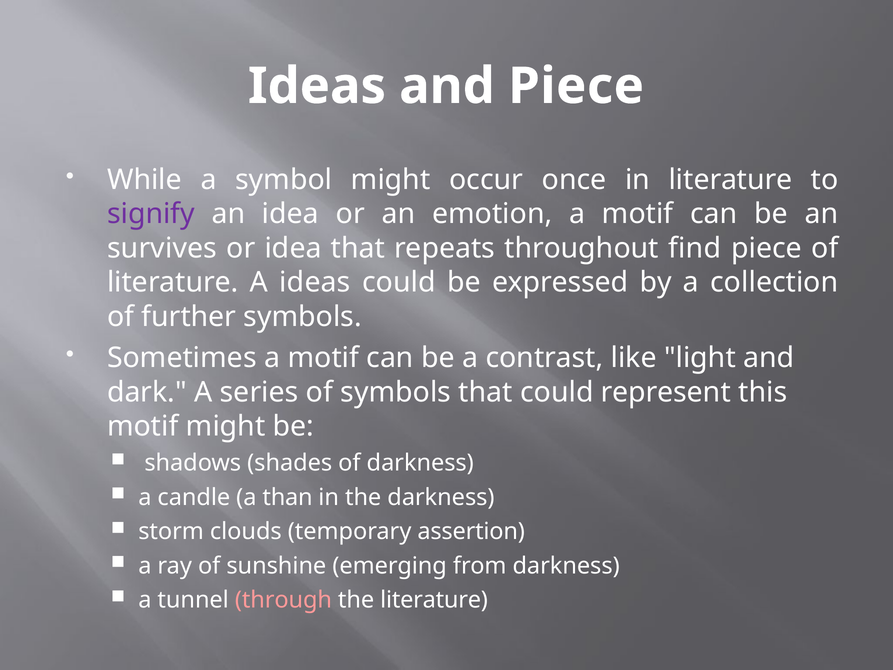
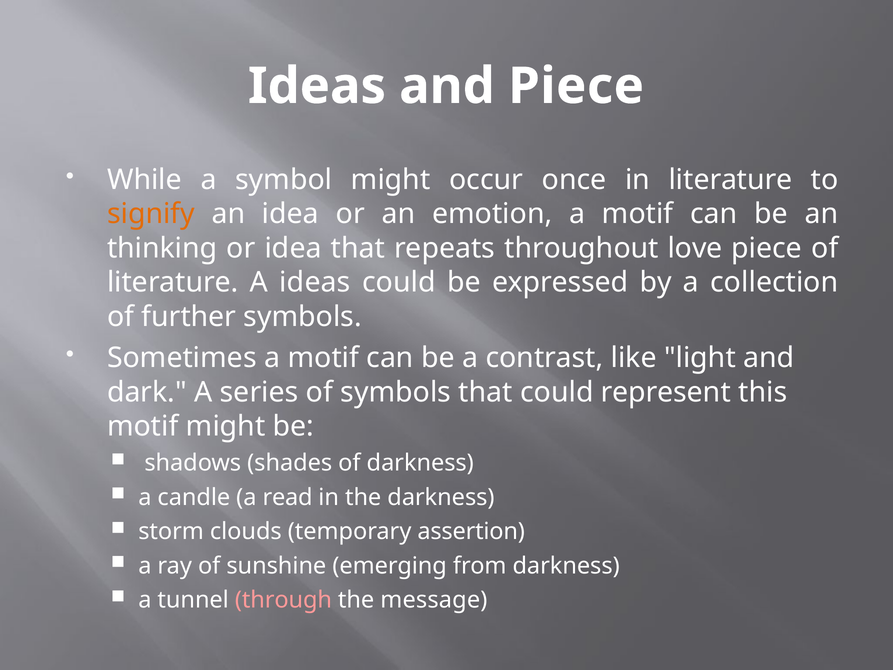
signify colour: purple -> orange
survives: survives -> thinking
find: find -> love
than: than -> read
the literature: literature -> message
